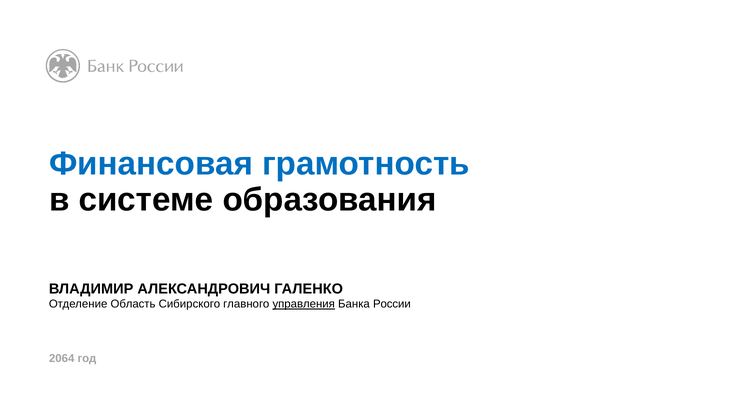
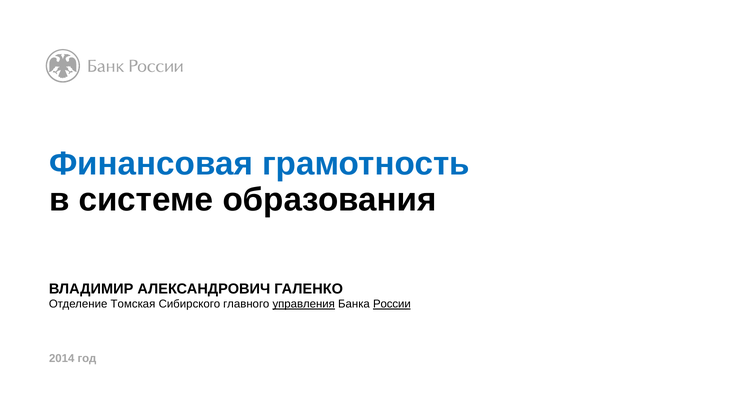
Область: Область -> Томская
России underline: none -> present
2064: 2064 -> 2014
